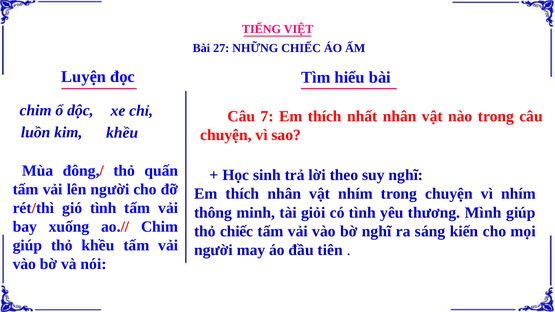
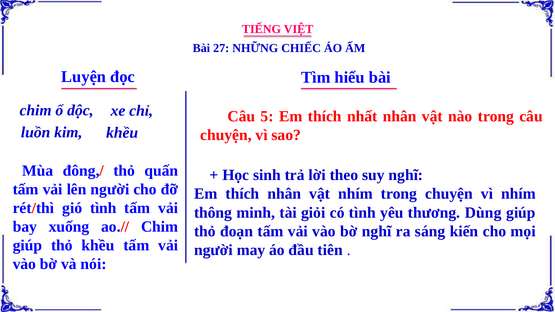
7: 7 -> 5
Mình: Mình -> Dùng
thỏ chiếc: chiếc -> đoạn
